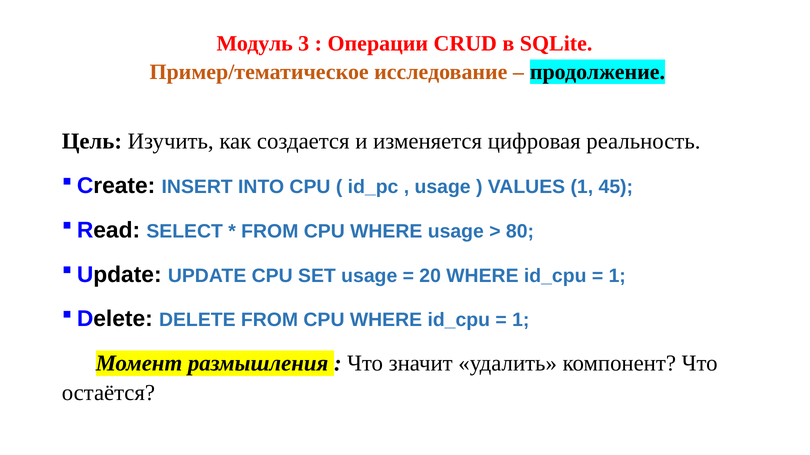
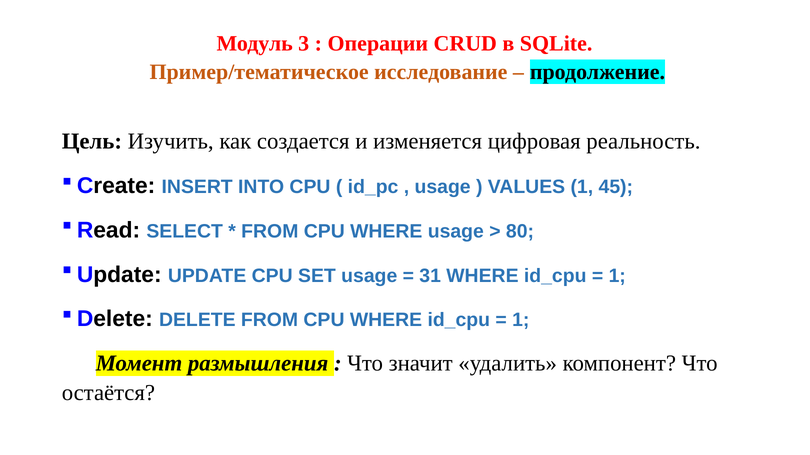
20: 20 -> 31
